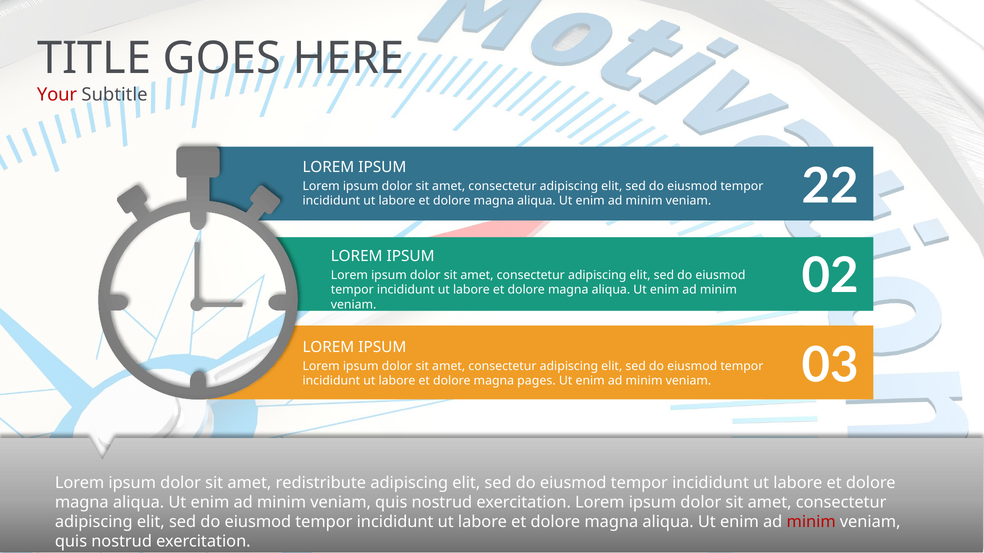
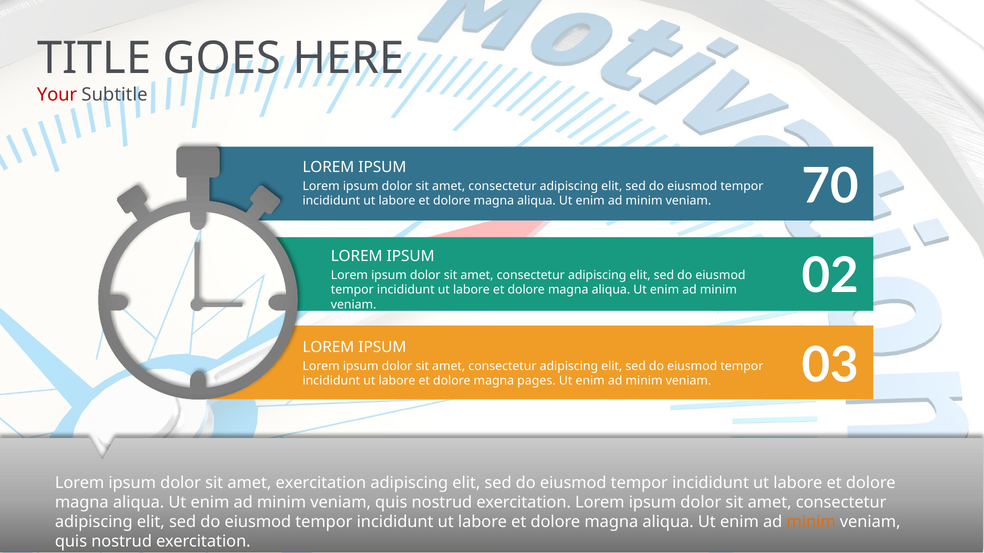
22: 22 -> 70
amet redistribute: redistribute -> exercitation
minim at (811, 522) colour: red -> orange
